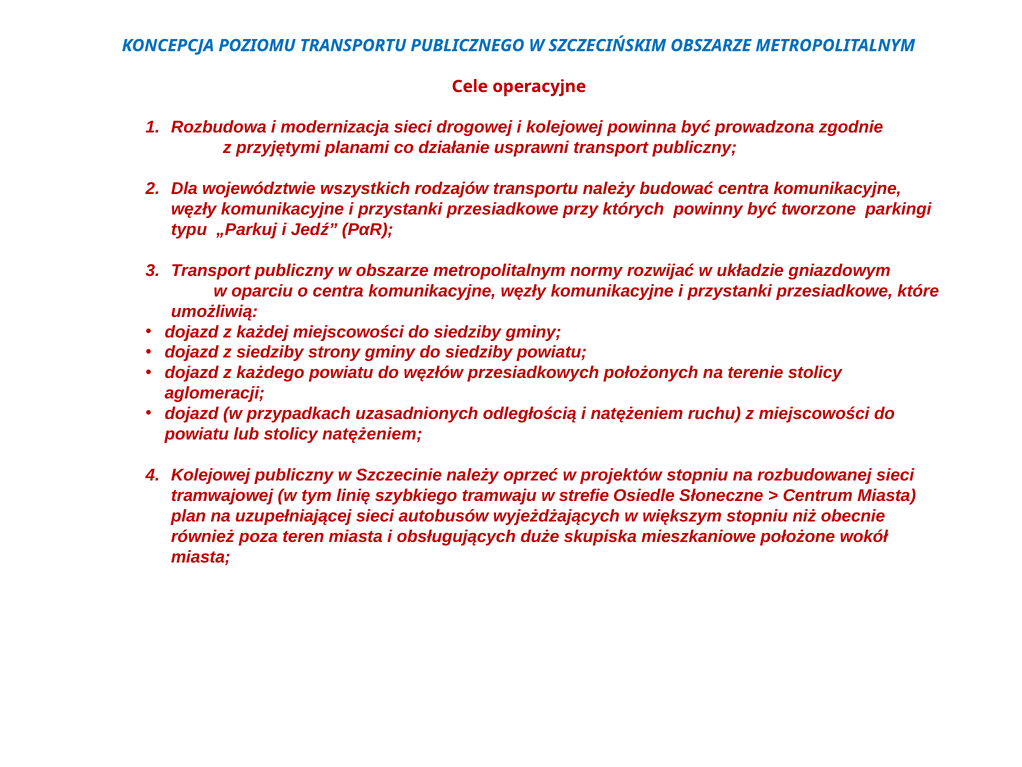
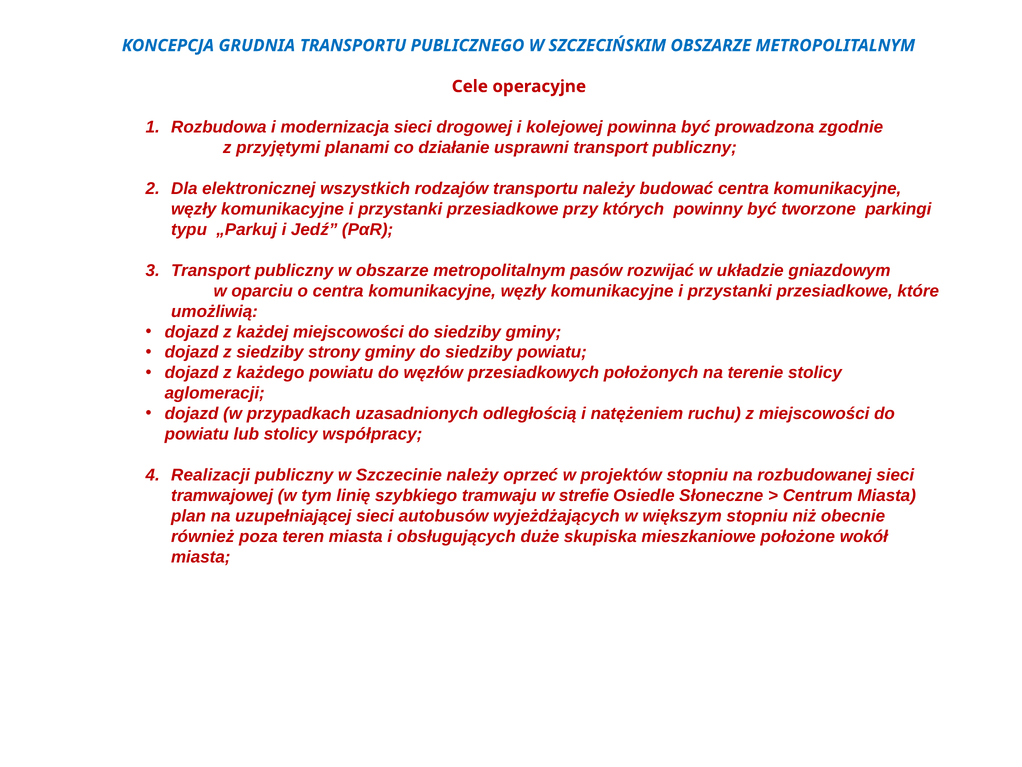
POZIOMU: POZIOMU -> GRUDNIA
województwie: województwie -> elektronicznej
normy: normy -> pasów
stolicy natężeniem: natężeniem -> współpracy
Kolejowej at (211, 475): Kolejowej -> Realizacji
